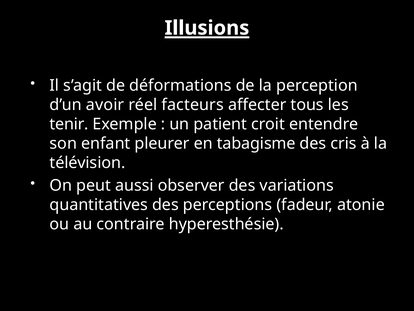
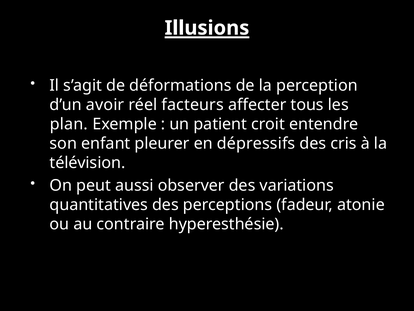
tenir: tenir -> plan
tabagisme: tabagisme -> dépressifs
